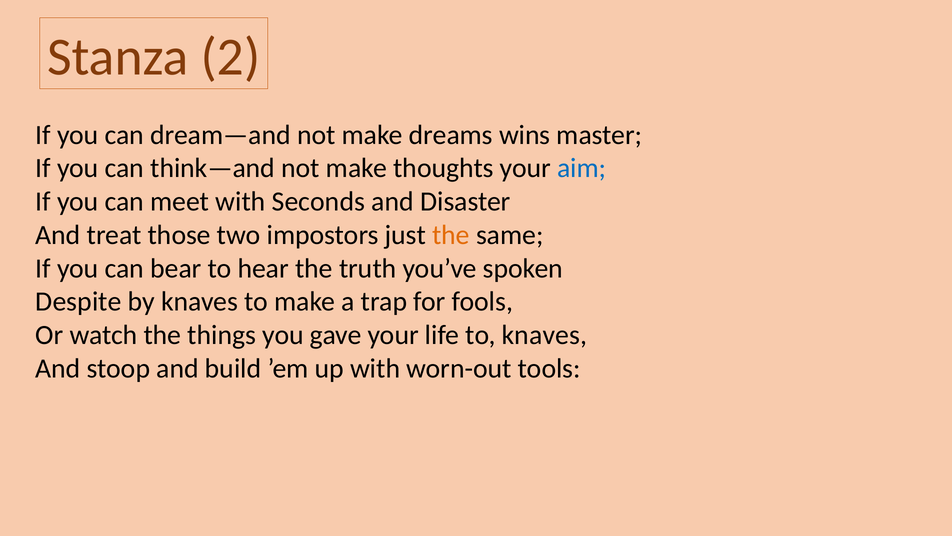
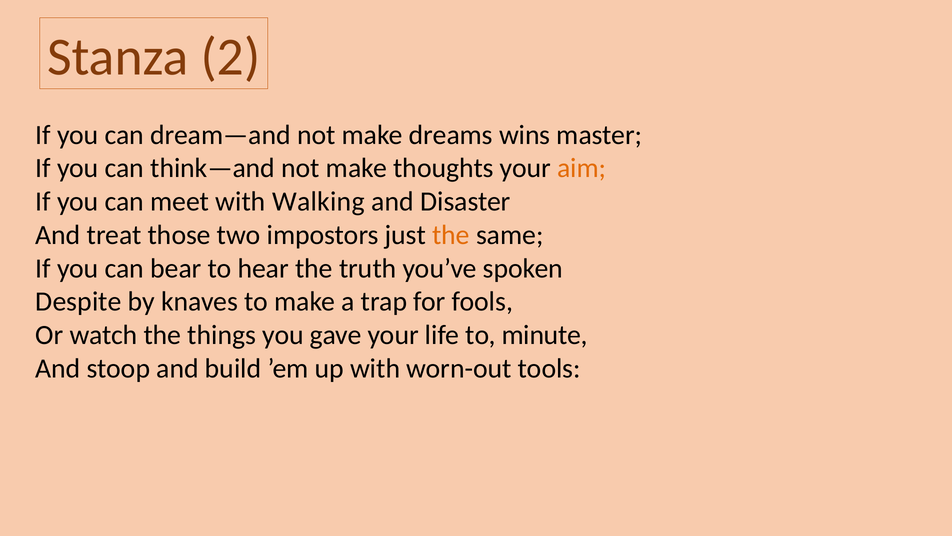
aim colour: blue -> orange
Seconds: Seconds -> Walking
to knaves: knaves -> minute
